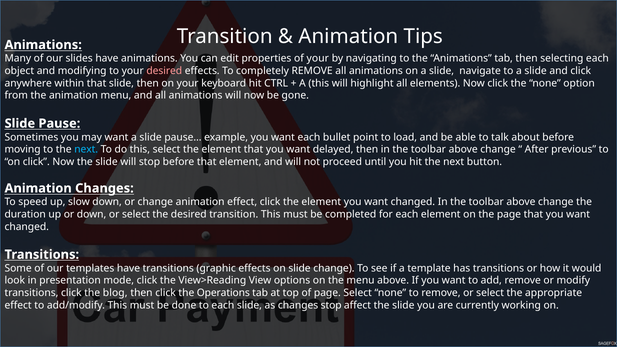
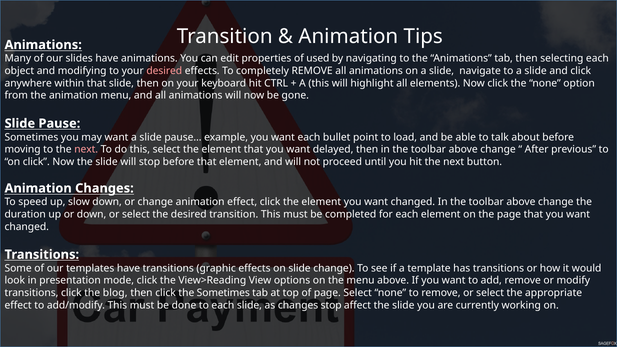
of your: your -> used
next at (86, 150) colour: light blue -> pink
the Operations: Operations -> Sometimes
